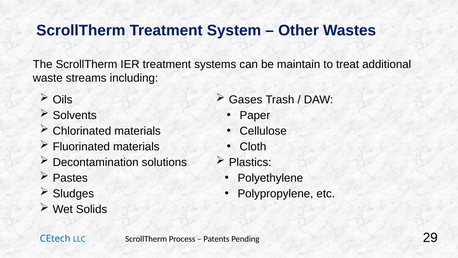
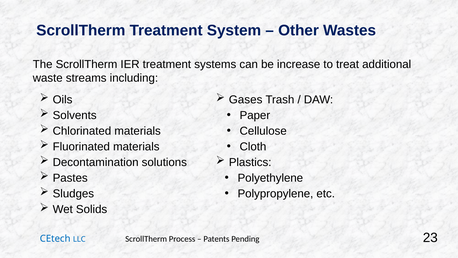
maintain: maintain -> increase
29: 29 -> 23
